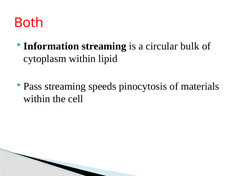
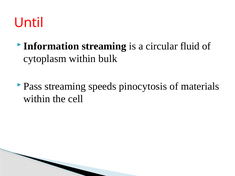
Both: Both -> Until
bulk: bulk -> fluid
lipid: lipid -> bulk
